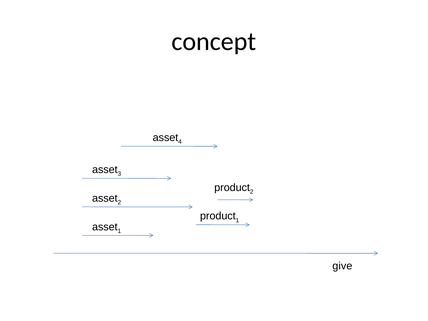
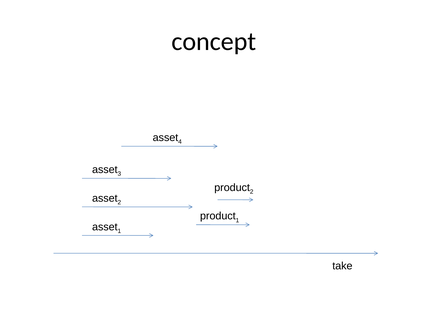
give: give -> take
